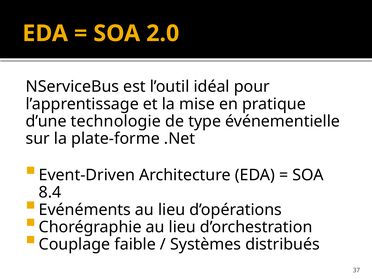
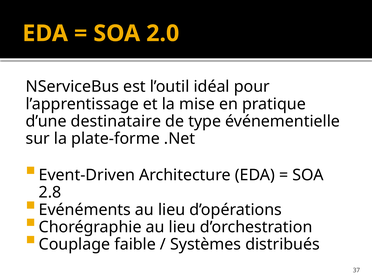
technologie: technologie -> destinataire
8.4: 8.4 -> 2.8
